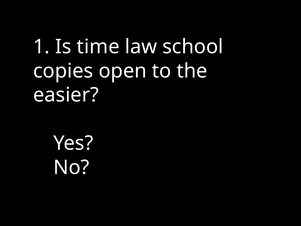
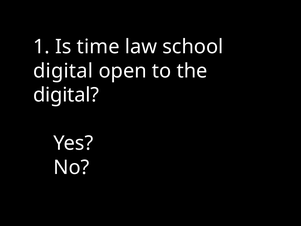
copies at (63, 71): copies -> digital
easier at (66, 95): easier -> digital
